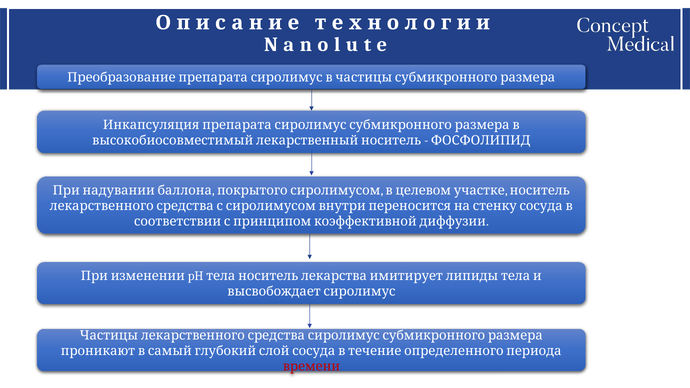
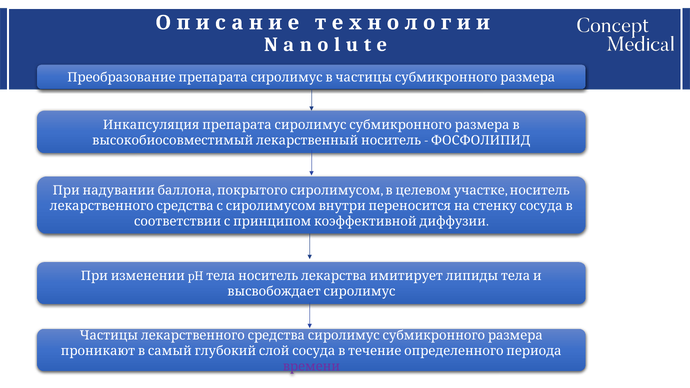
времени colour: red -> purple
